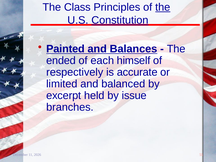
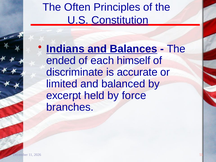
Class: Class -> Often
the at (163, 7) underline: present -> none
Painted: Painted -> Indians
respectively: respectively -> discriminate
issue: issue -> force
